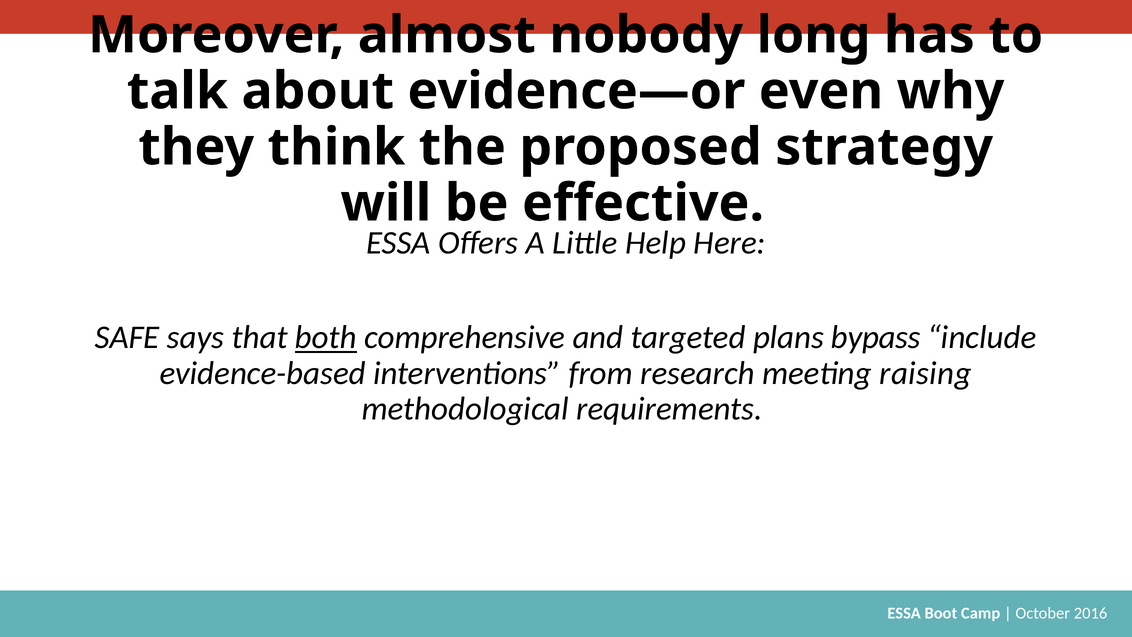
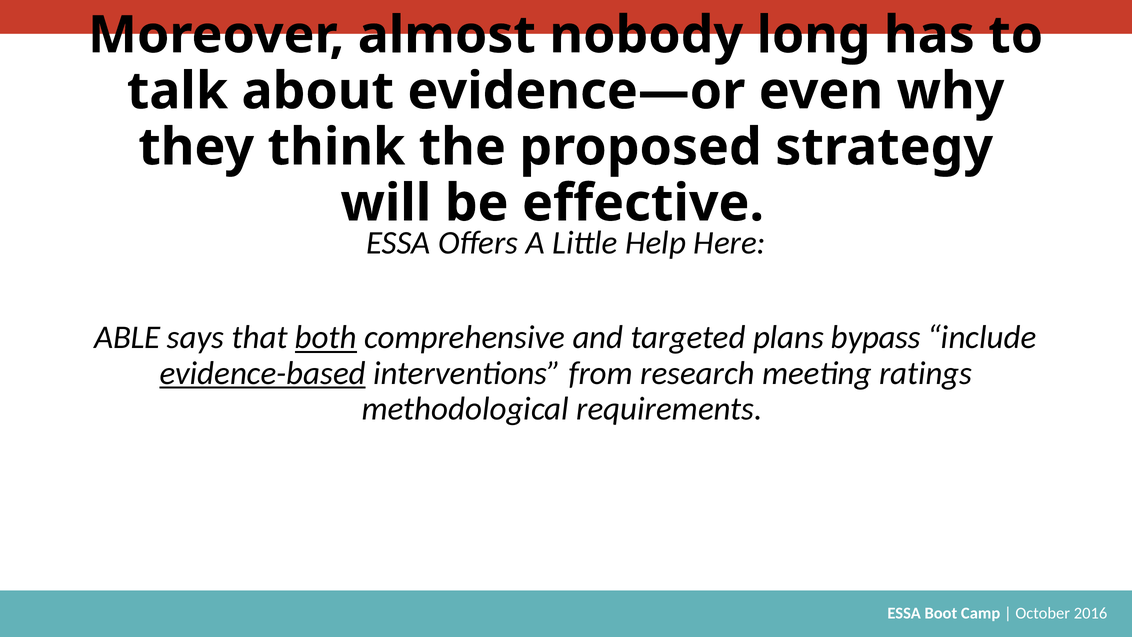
SAFE: SAFE -> ABLE
evidence-based underline: none -> present
raising: raising -> ratings
